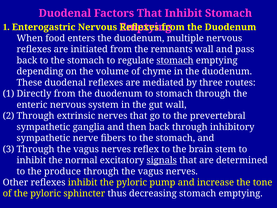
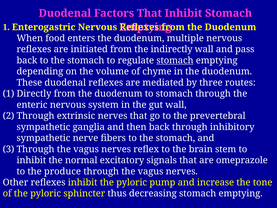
remnants: remnants -> indirectly
signals underline: present -> none
determined: determined -> omeprazole
